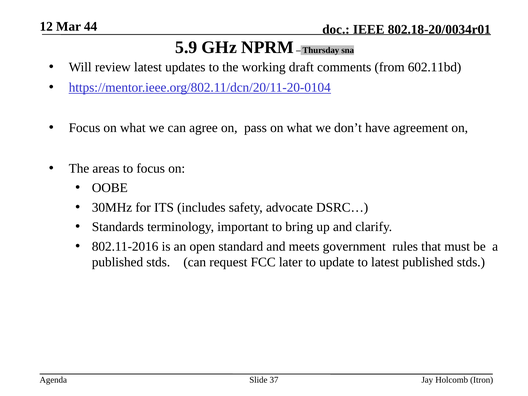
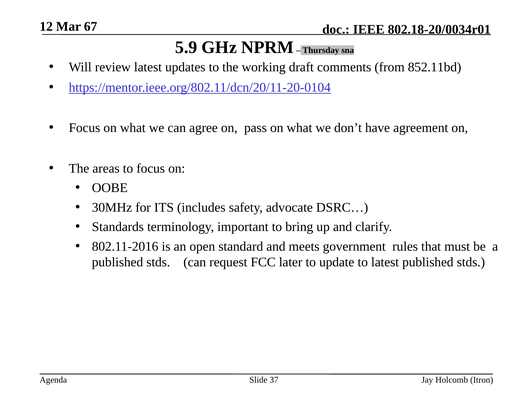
44: 44 -> 67
602.11bd: 602.11bd -> 852.11bd
